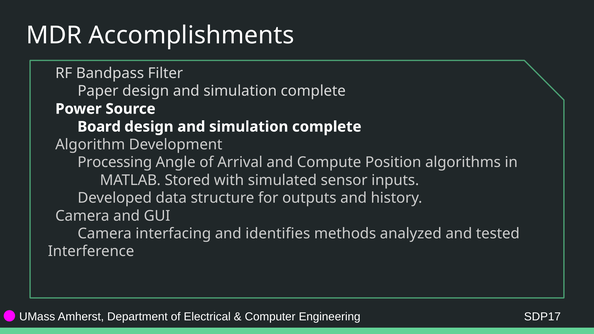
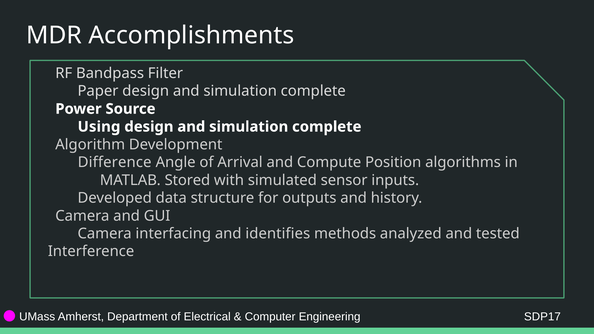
Board: Board -> Using
Processing: Processing -> Difference
